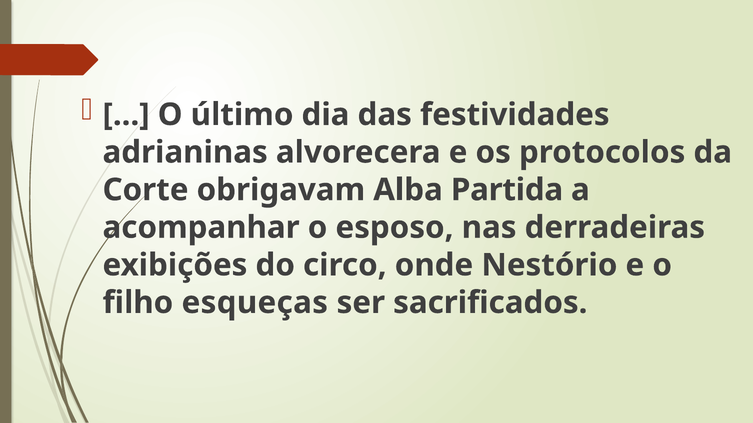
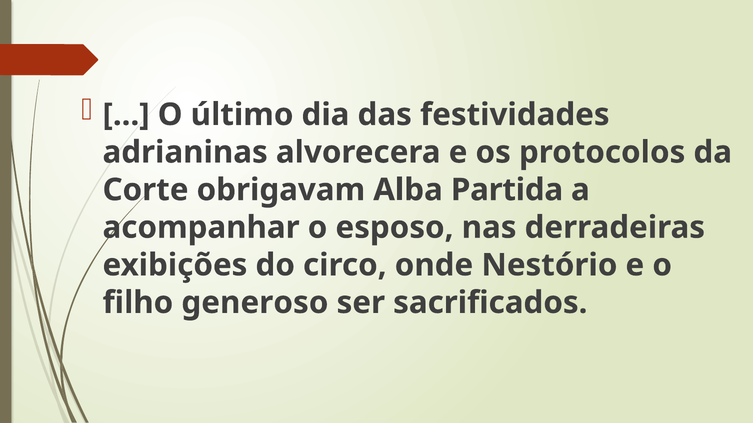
esqueças: esqueças -> generoso
